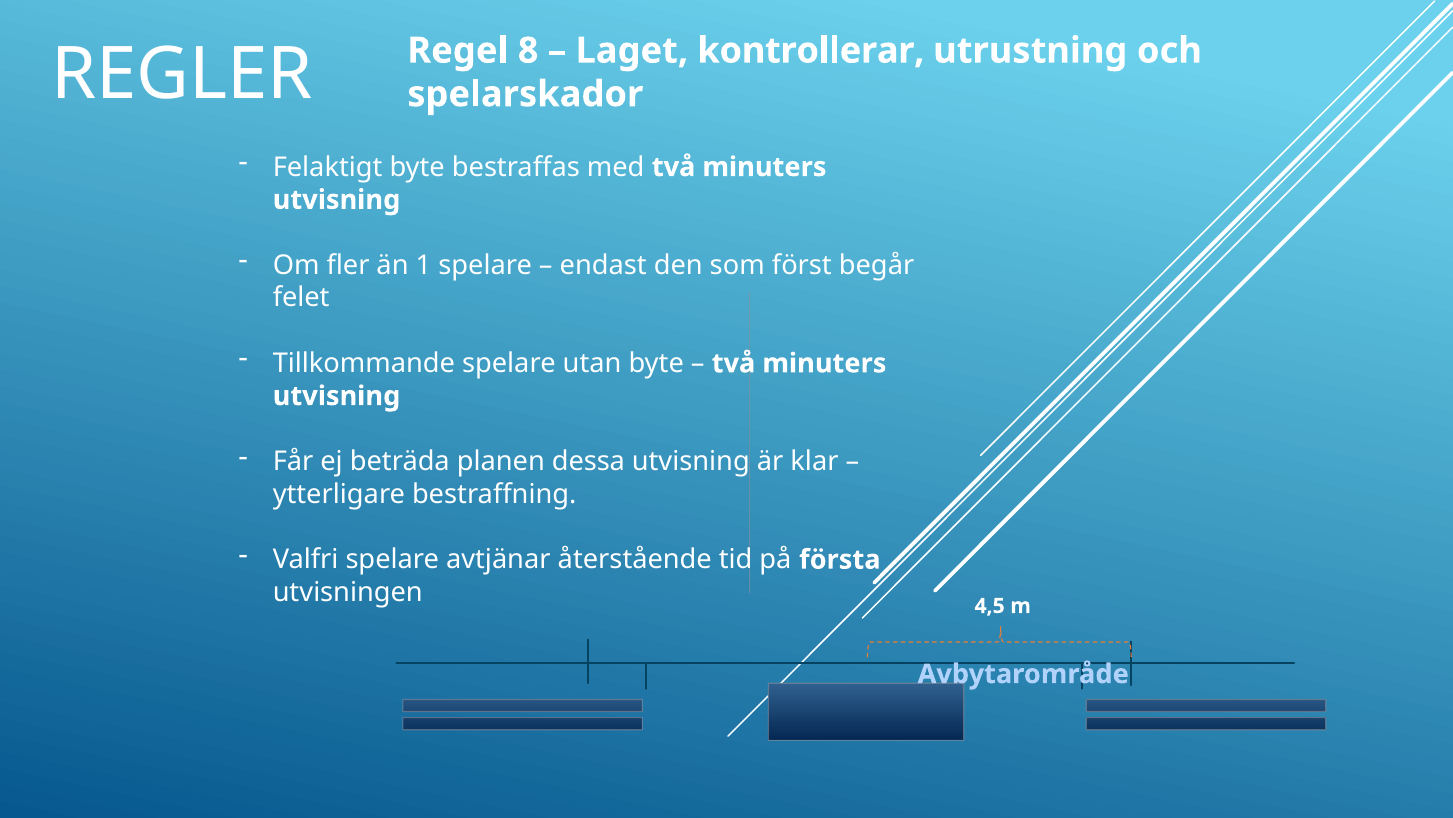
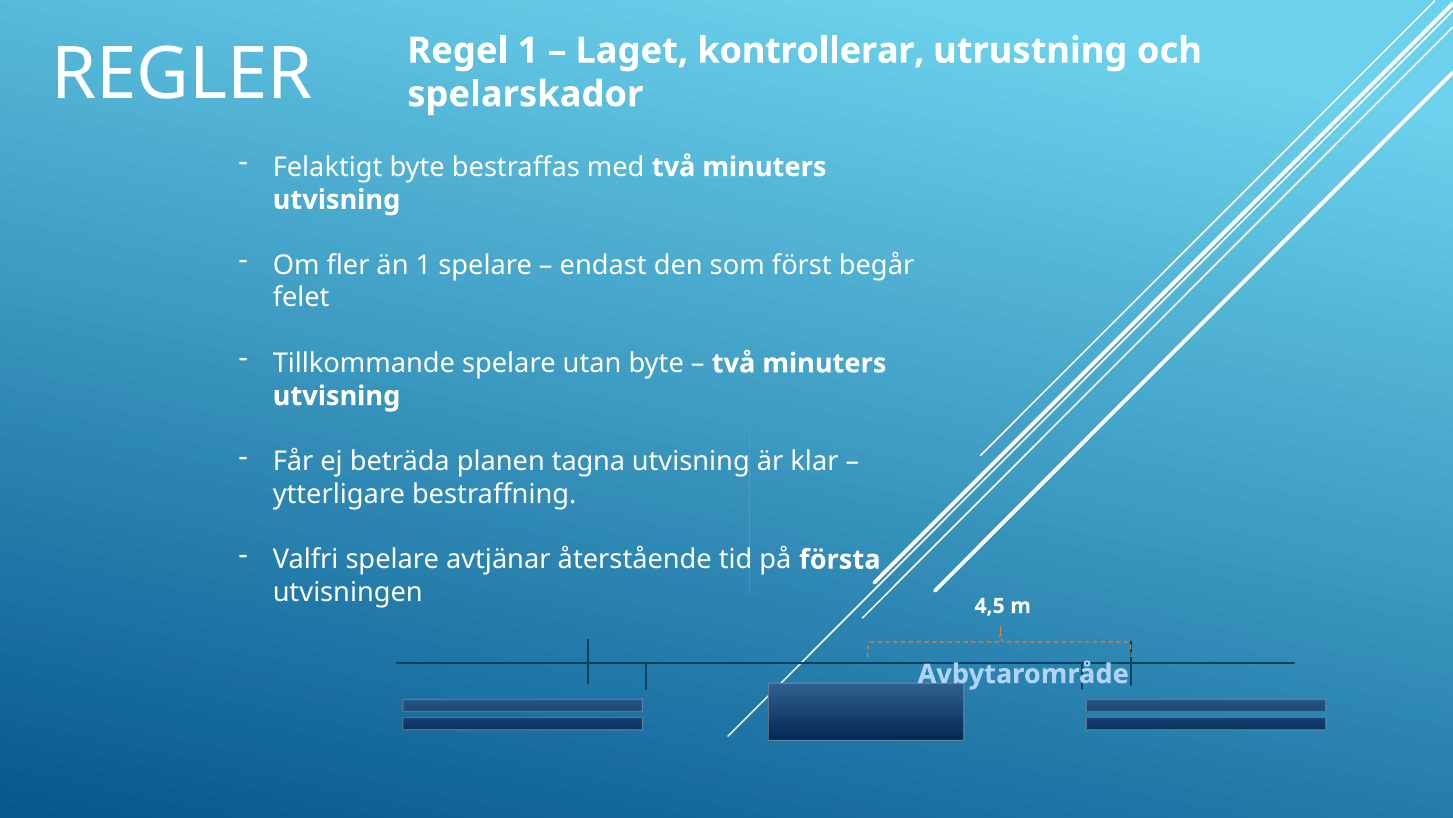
Regel 8: 8 -> 1
dessa: dessa -> tagna
